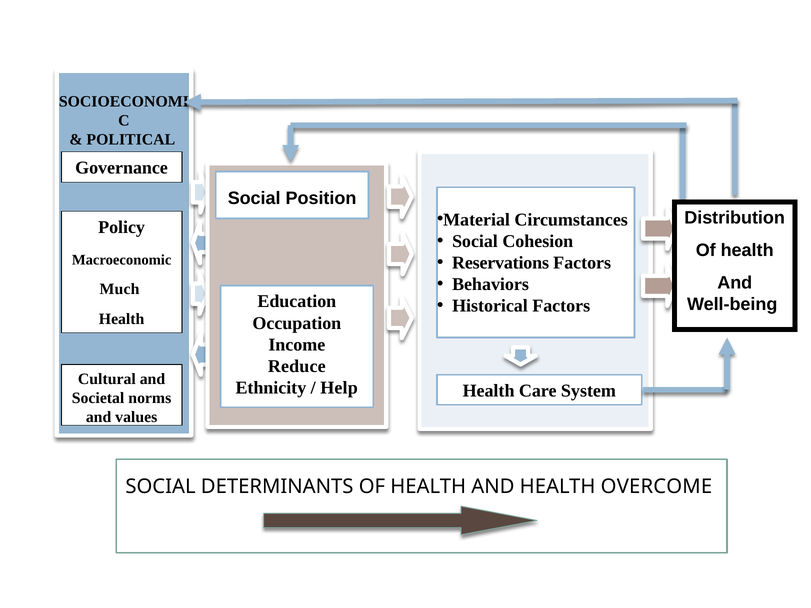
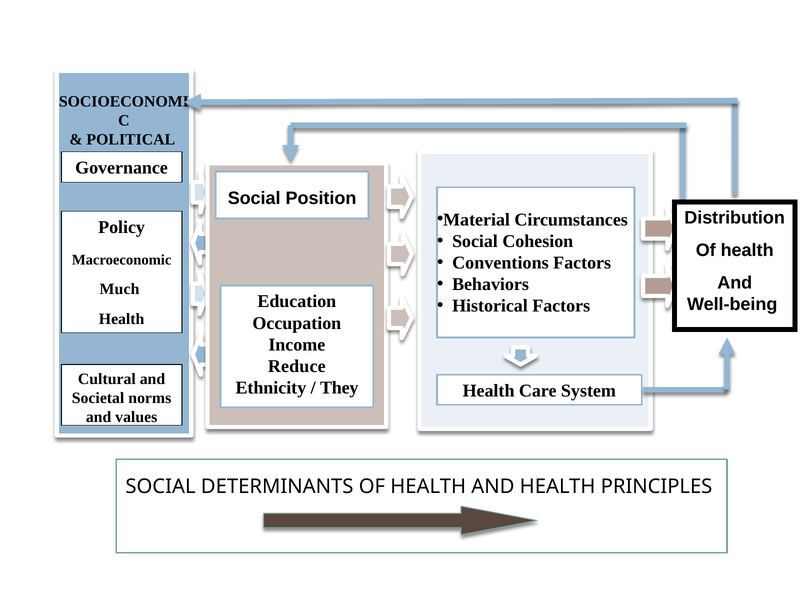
Reservations: Reservations -> Conventions
Help: Help -> They
OVERCOME: OVERCOME -> PRINCIPLES
